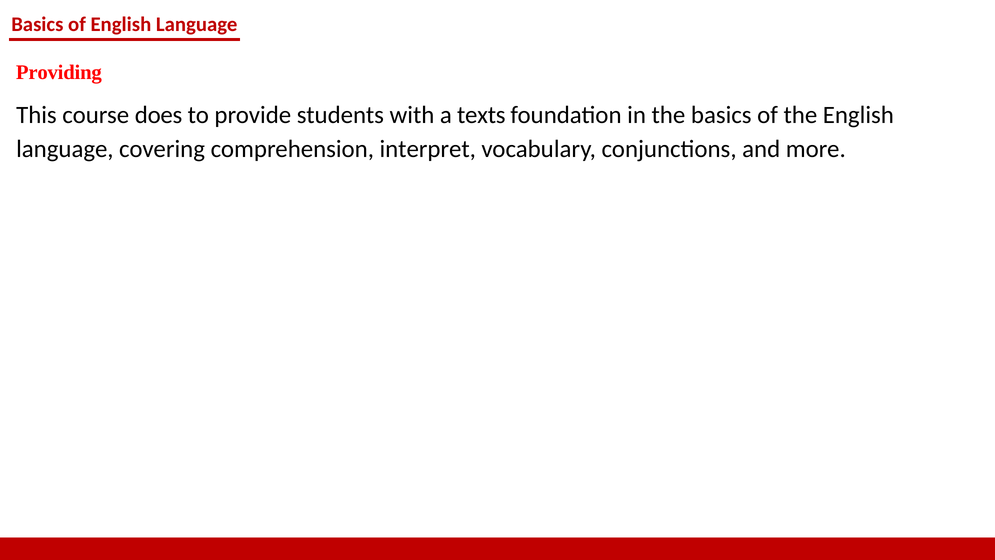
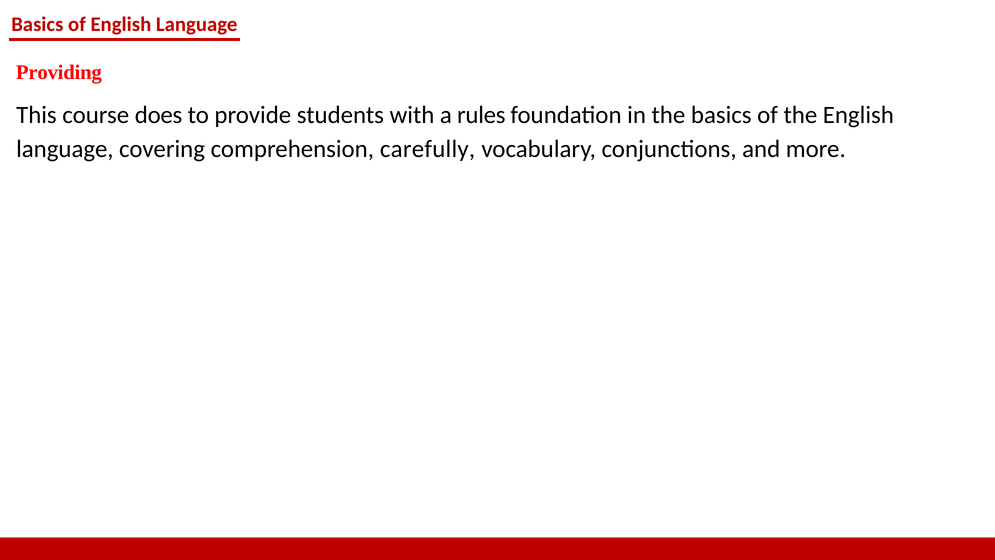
texts: texts -> rules
interpret: interpret -> carefully
